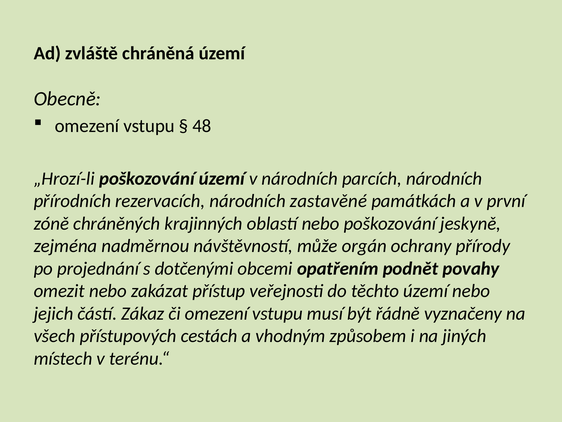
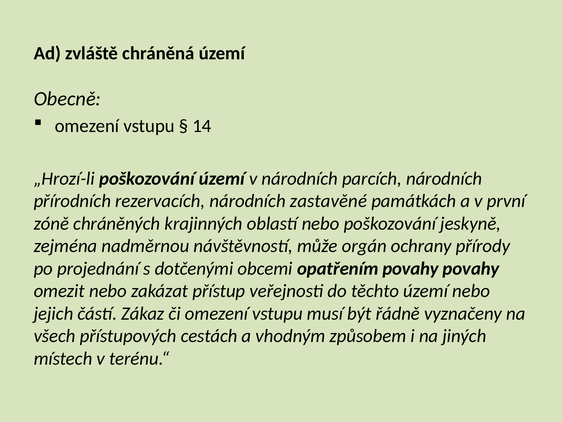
48: 48 -> 14
opatřením podnět: podnět -> povahy
